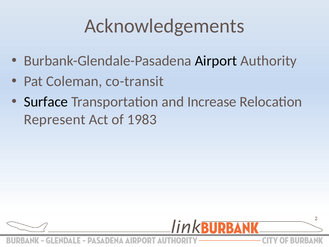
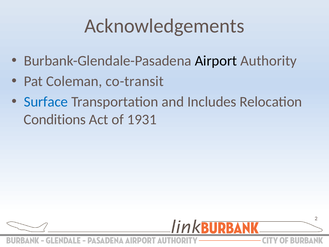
Surface colour: black -> blue
Increase: Increase -> Includes
Represent: Represent -> Conditions
1983: 1983 -> 1931
